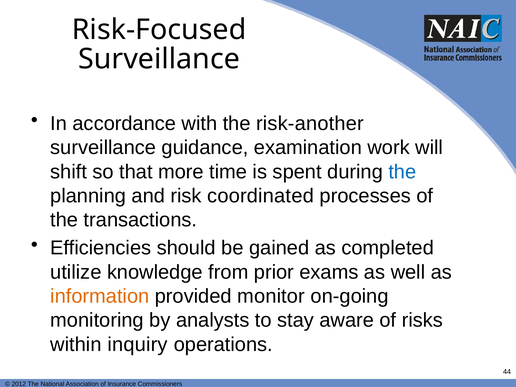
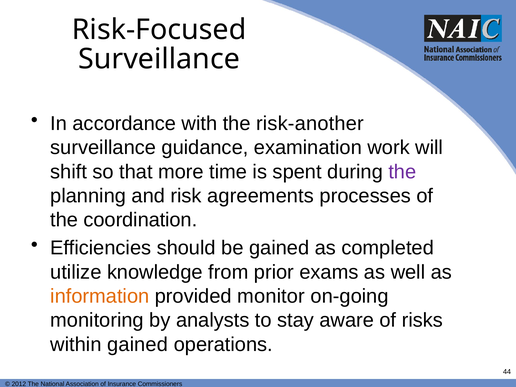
the at (402, 172) colour: blue -> purple
coordinated: coordinated -> agreements
transactions: transactions -> coordination
within inquiry: inquiry -> gained
